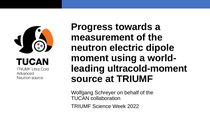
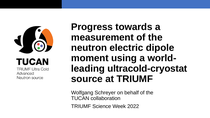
ultracold-moment: ultracold-moment -> ultracold-cryostat
